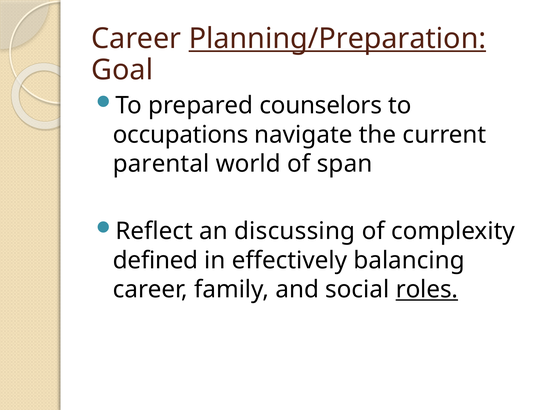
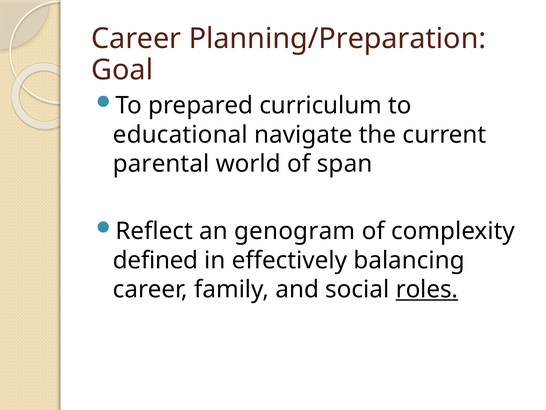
Planning/Preparation underline: present -> none
counselors: counselors -> curriculum
occupations: occupations -> educational
discussing: discussing -> genogram
